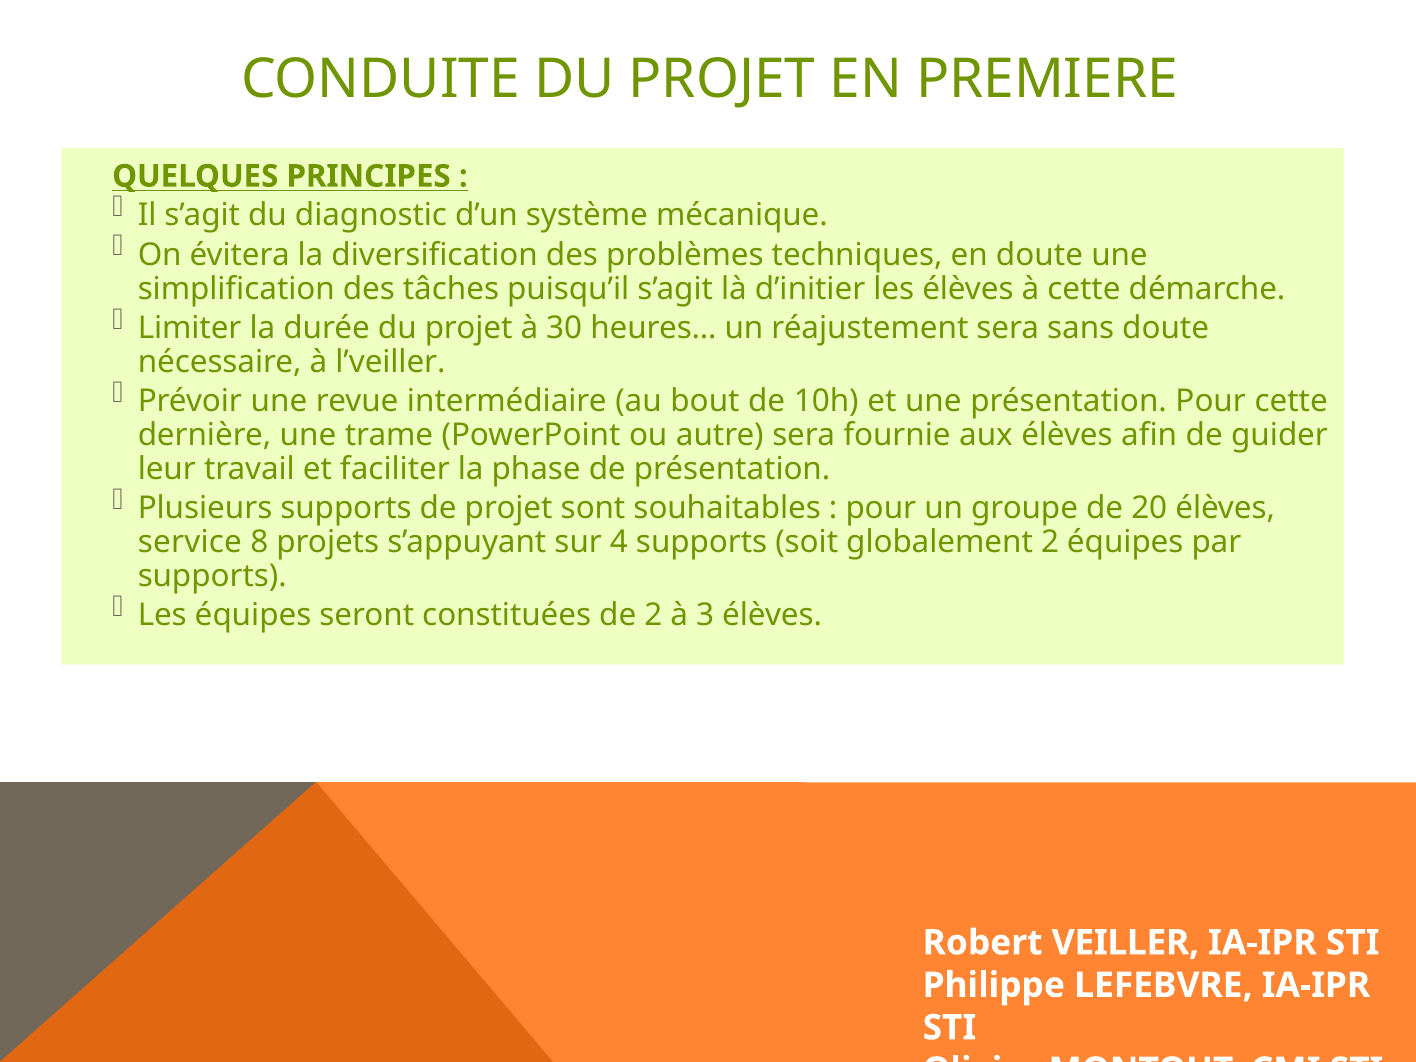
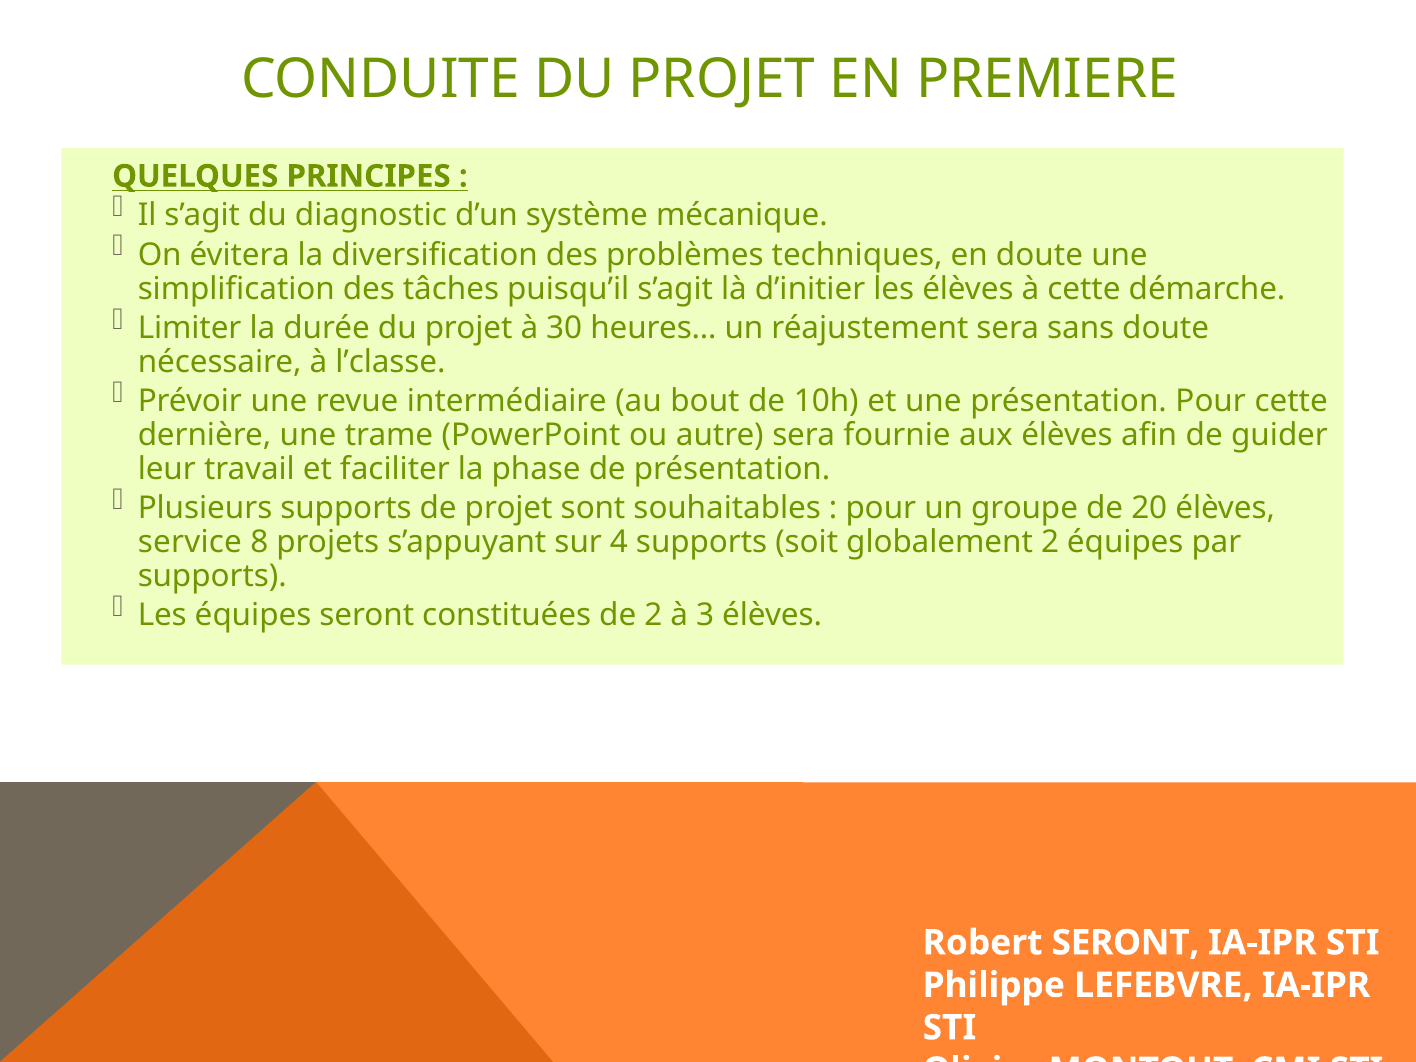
l’veiller: l’veiller -> l’classe
Robert VEILLER: VEILLER -> SERONT
